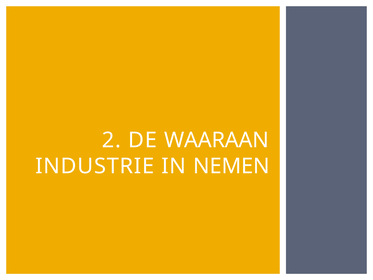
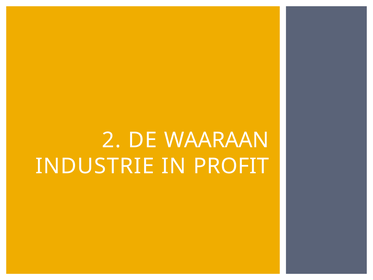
NEMEN: NEMEN -> PROFIT
